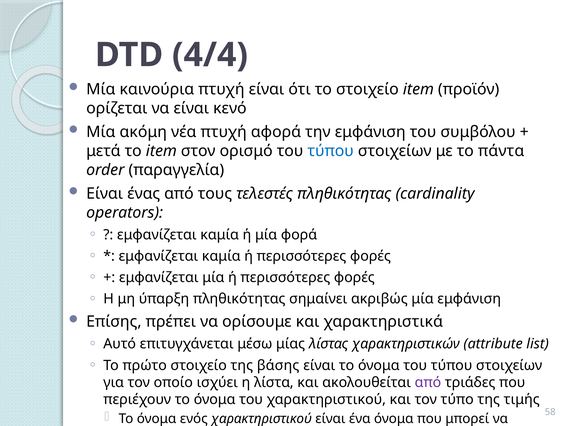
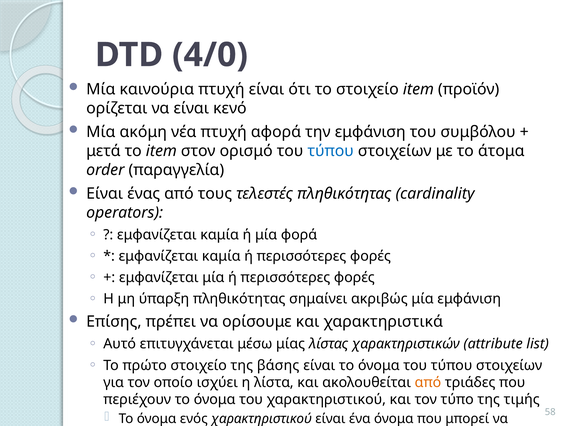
4/4: 4/4 -> 4/0
πάντα: πάντα -> άτομα
από at (428, 383) colour: purple -> orange
